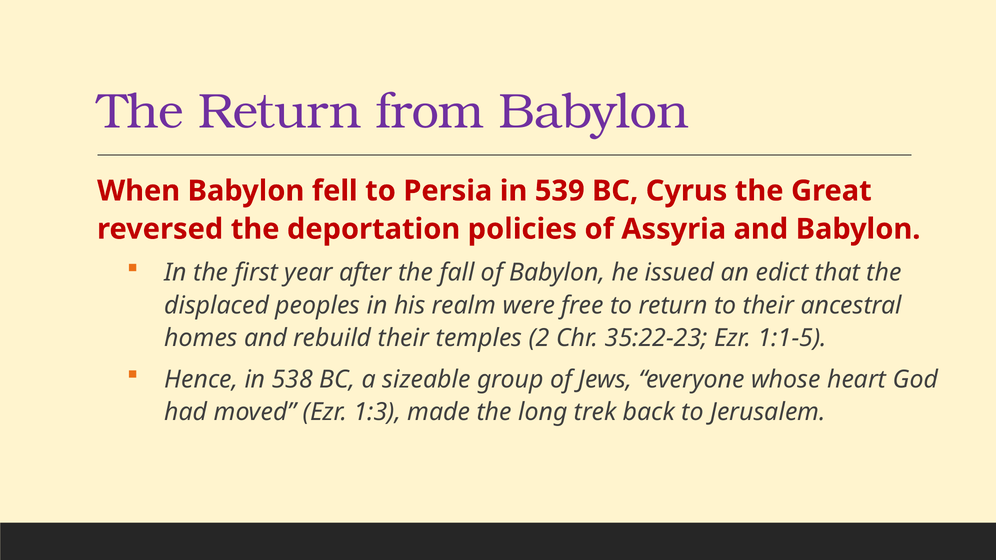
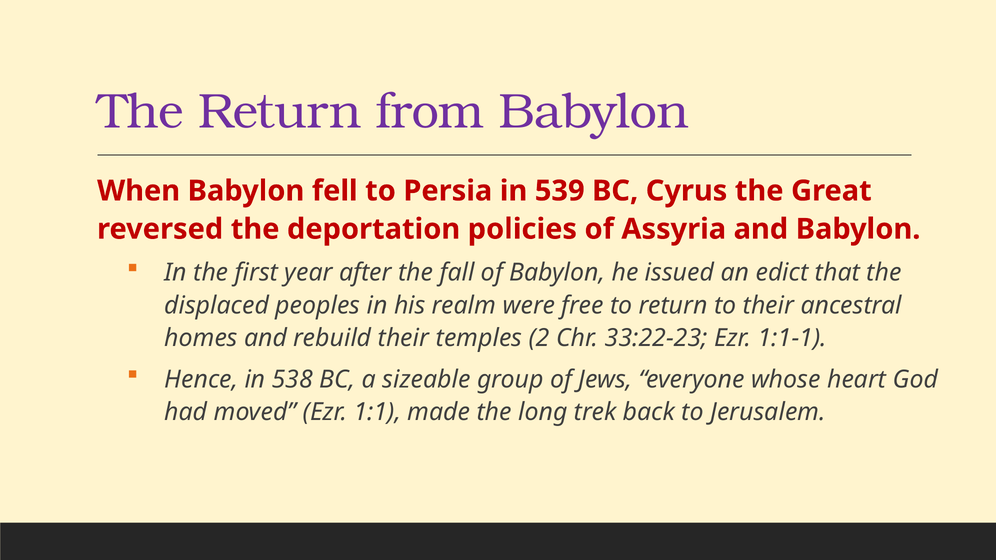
35:22-23: 35:22-23 -> 33:22-23
1:1-5: 1:1-5 -> 1:1-1
1:3: 1:3 -> 1:1
